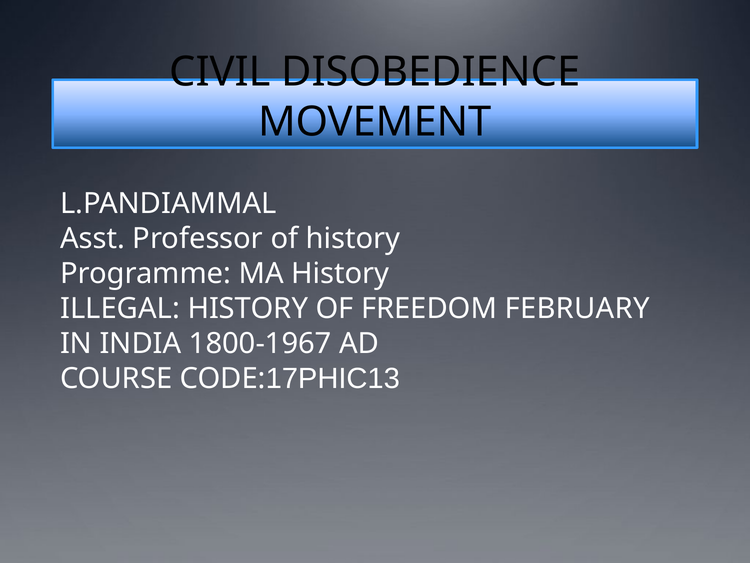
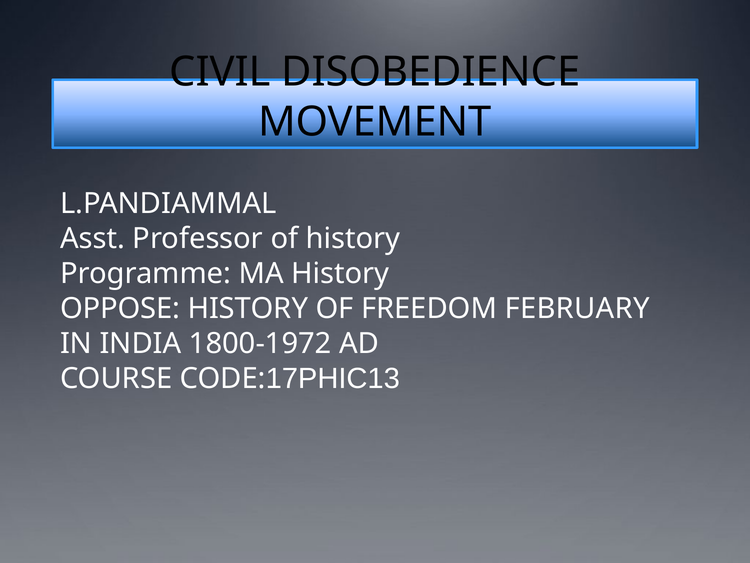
ILLEGAL: ILLEGAL -> OPPOSE
1800-1967: 1800-1967 -> 1800-1972
